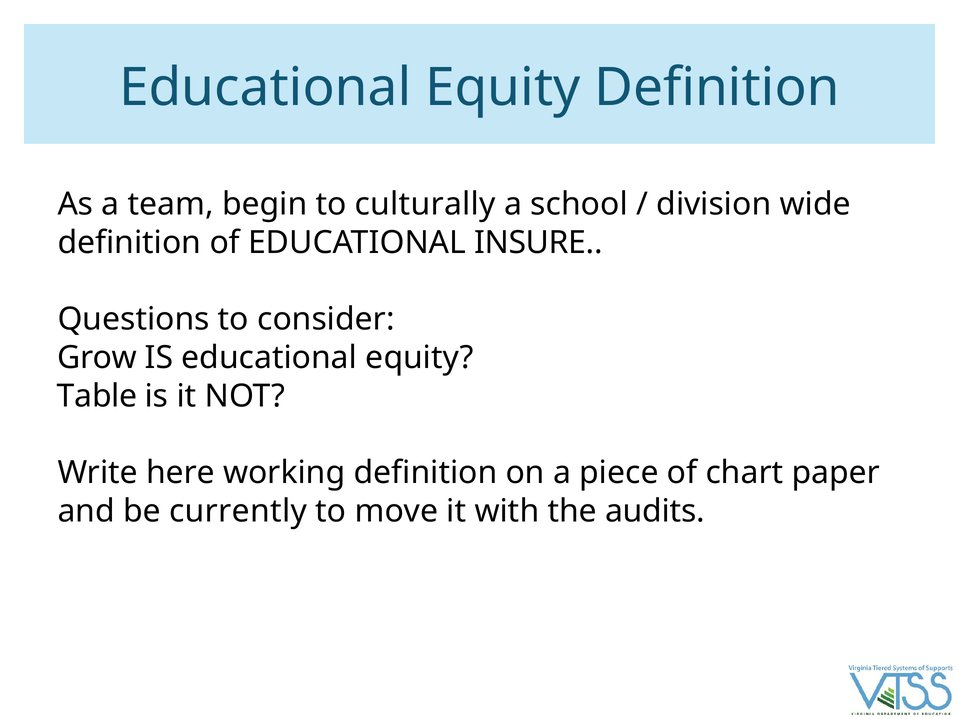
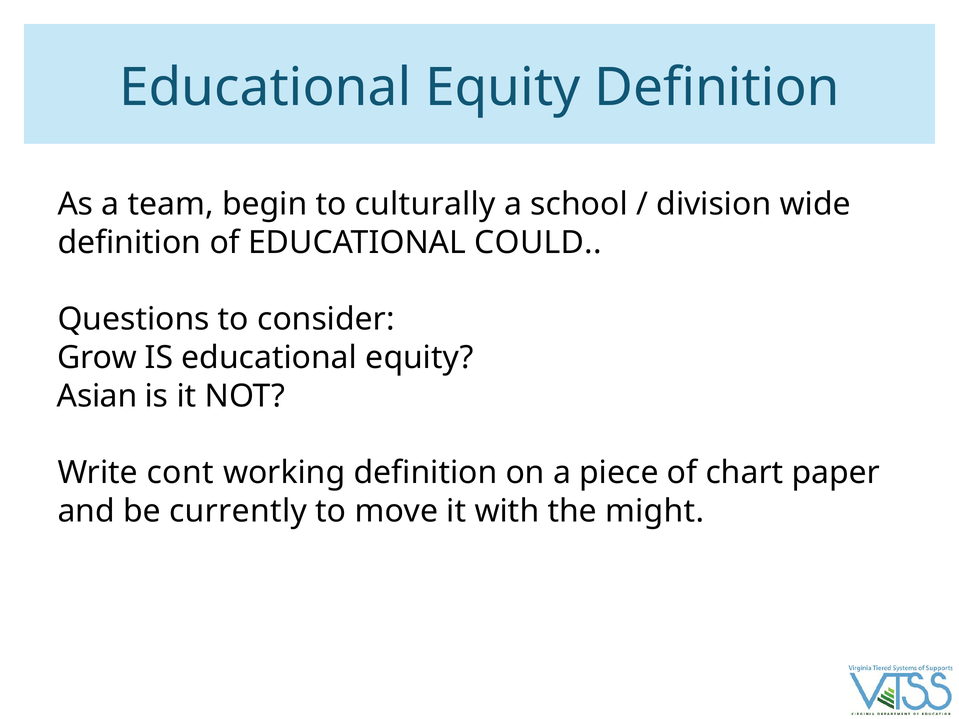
INSURE: INSURE -> COULD
Table: Table -> Asian
here: here -> cont
audits: audits -> might
